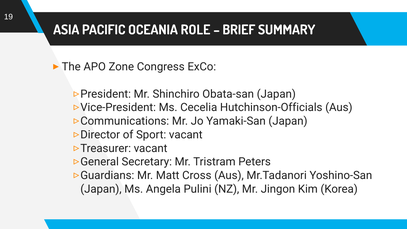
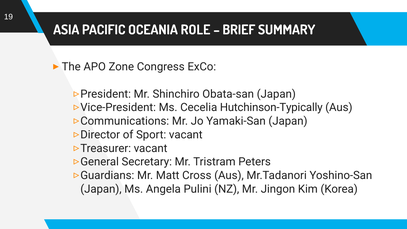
Hutchinson-Officials: Hutchinson-Officials -> Hutchinson-Typically
